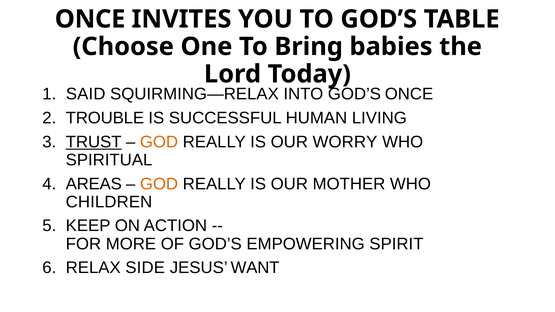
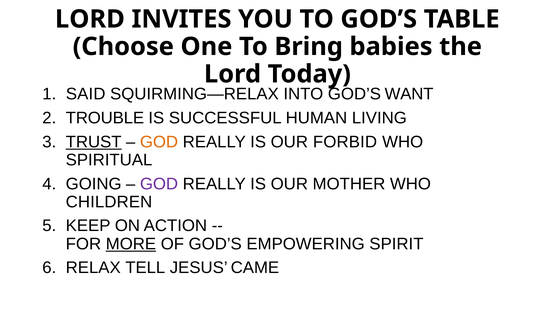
ONCE at (90, 19): ONCE -> LORD
GOD’S ONCE: ONCE -> WANT
WORRY: WORRY -> FORBID
AREAS: AREAS -> GOING
GOD at (159, 184) colour: orange -> purple
MORE underline: none -> present
SIDE: SIDE -> TELL
WANT: WANT -> CAME
